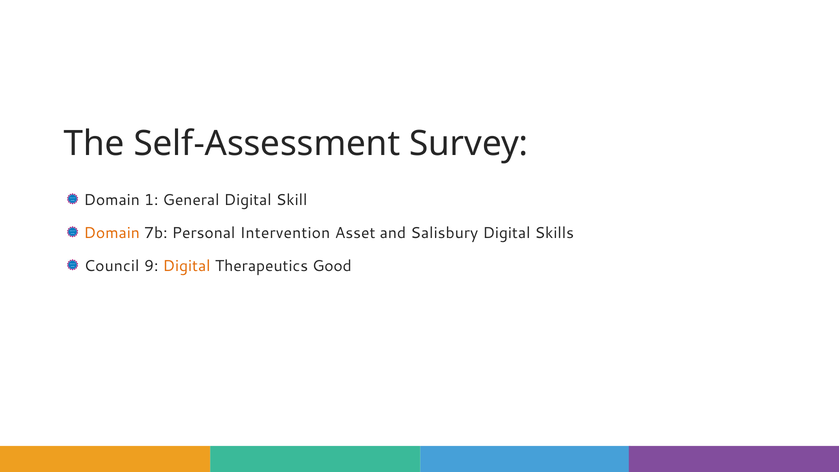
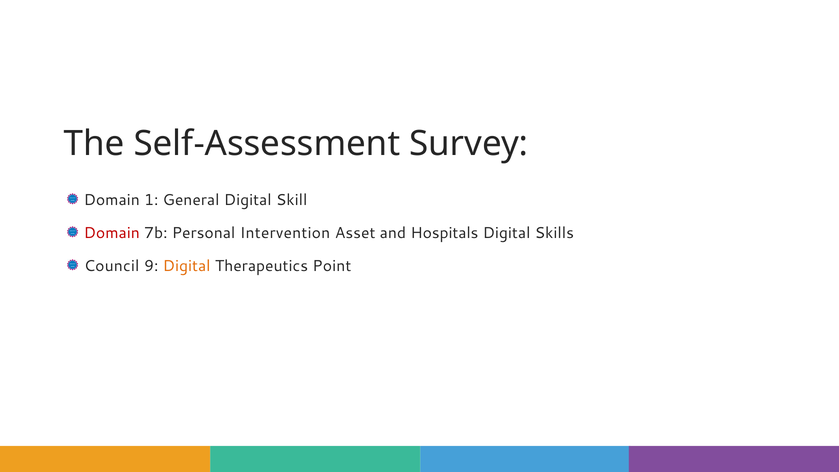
Domain at (112, 233) colour: orange -> red
Salisbury: Salisbury -> Hospitals
Good: Good -> Point
